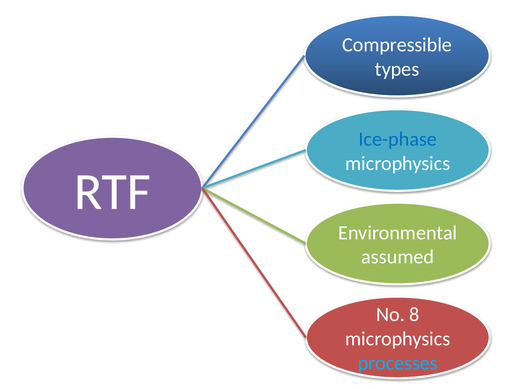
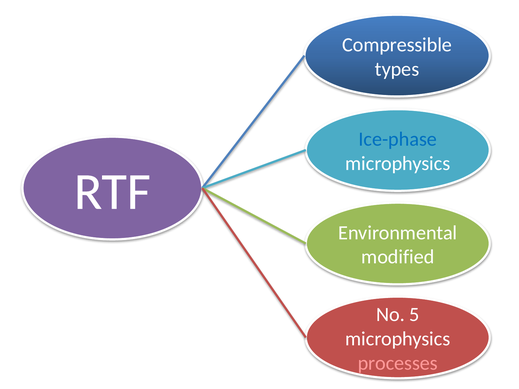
assumed: assumed -> modified
8: 8 -> 5
processes colour: light blue -> pink
